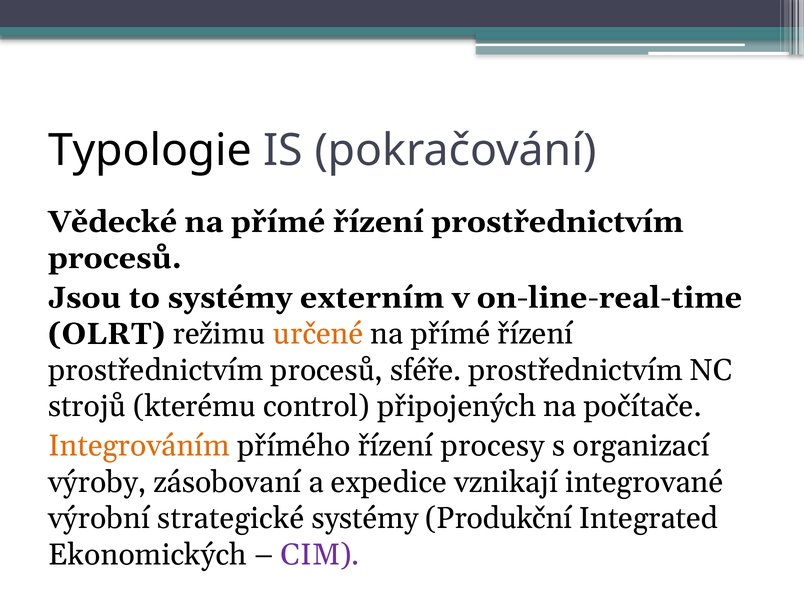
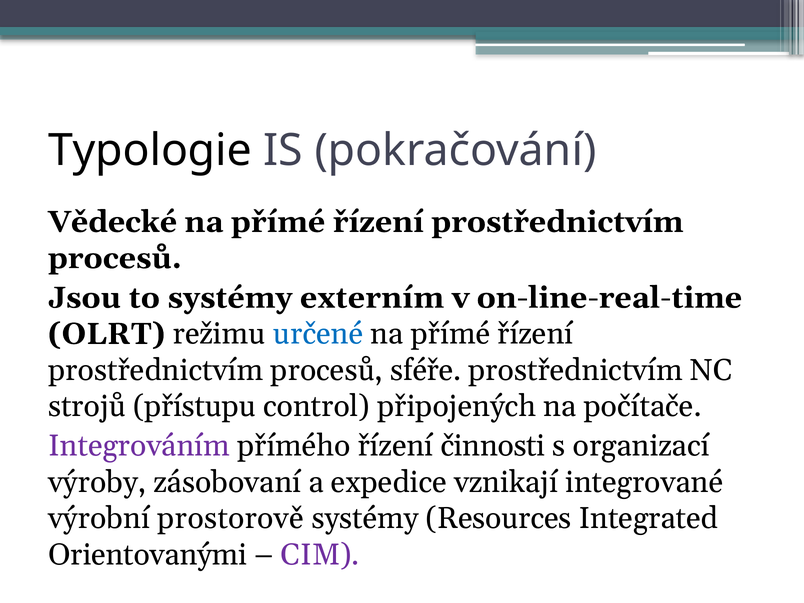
určené colour: orange -> blue
kterému: kterému -> přístupu
Integrováním colour: orange -> purple
procesy: procesy -> činnosti
strategické: strategické -> prostorově
Produkční: Produkční -> Resources
Ekonomických: Ekonomických -> Orientovanými
